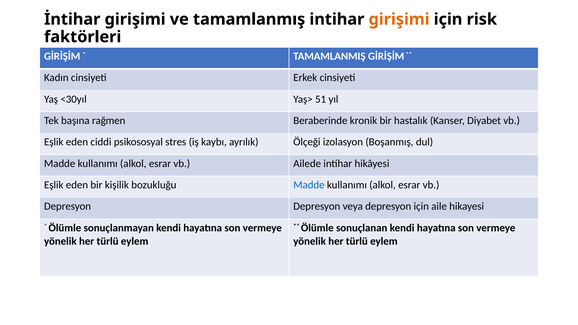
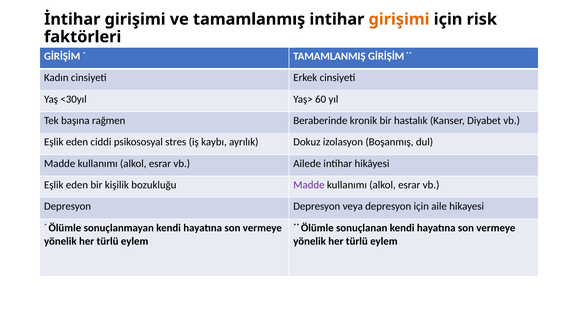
51: 51 -> 60
Ölçeği: Ölçeği -> Dokuz
Madde at (309, 185) colour: blue -> purple
